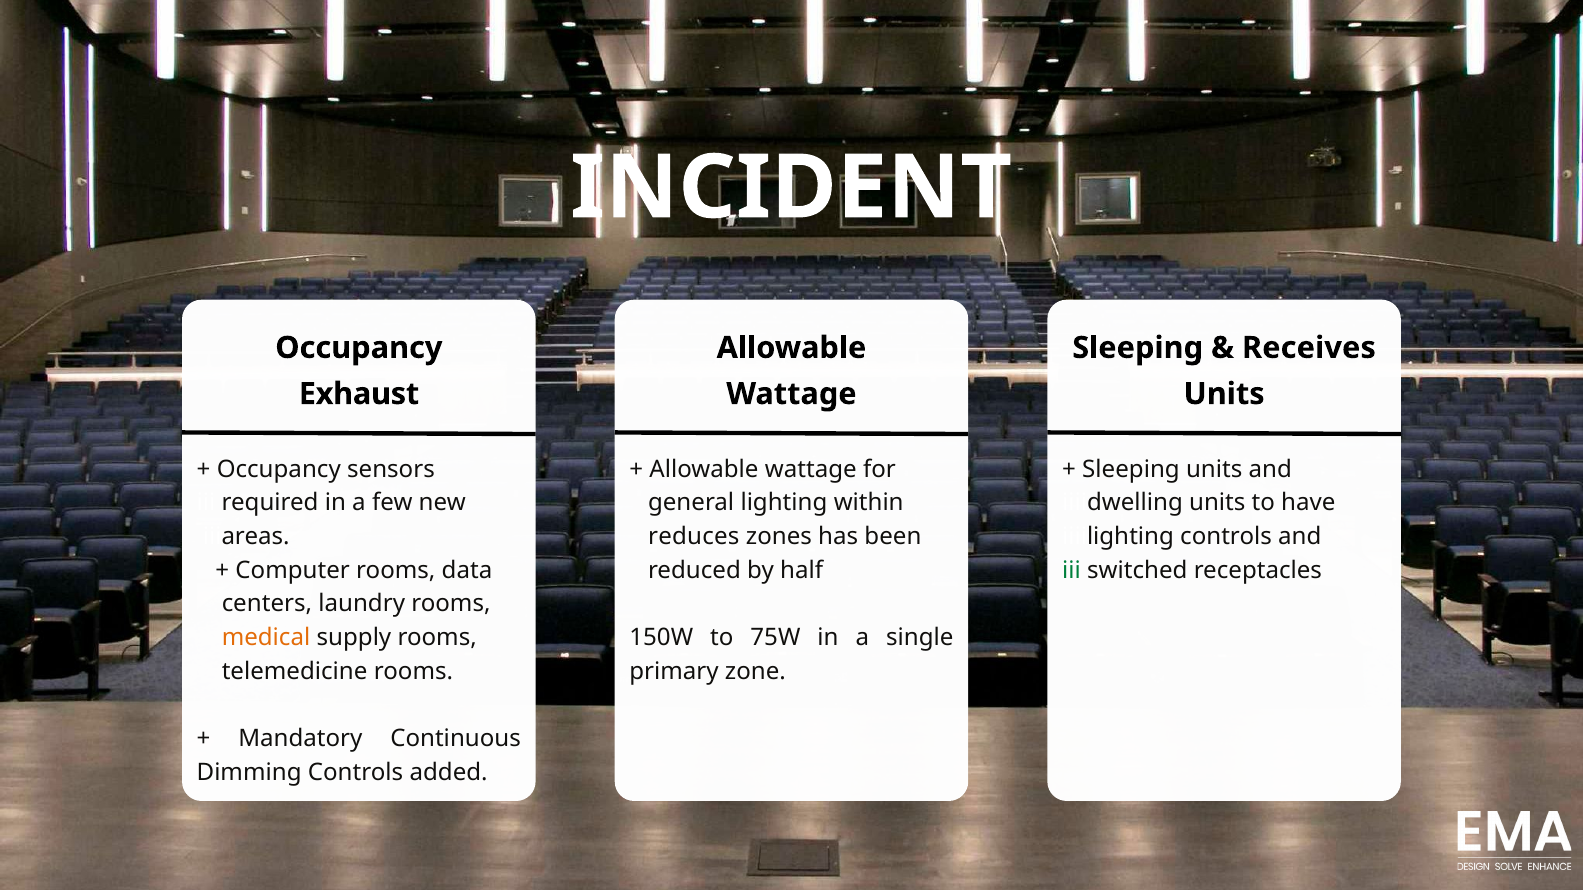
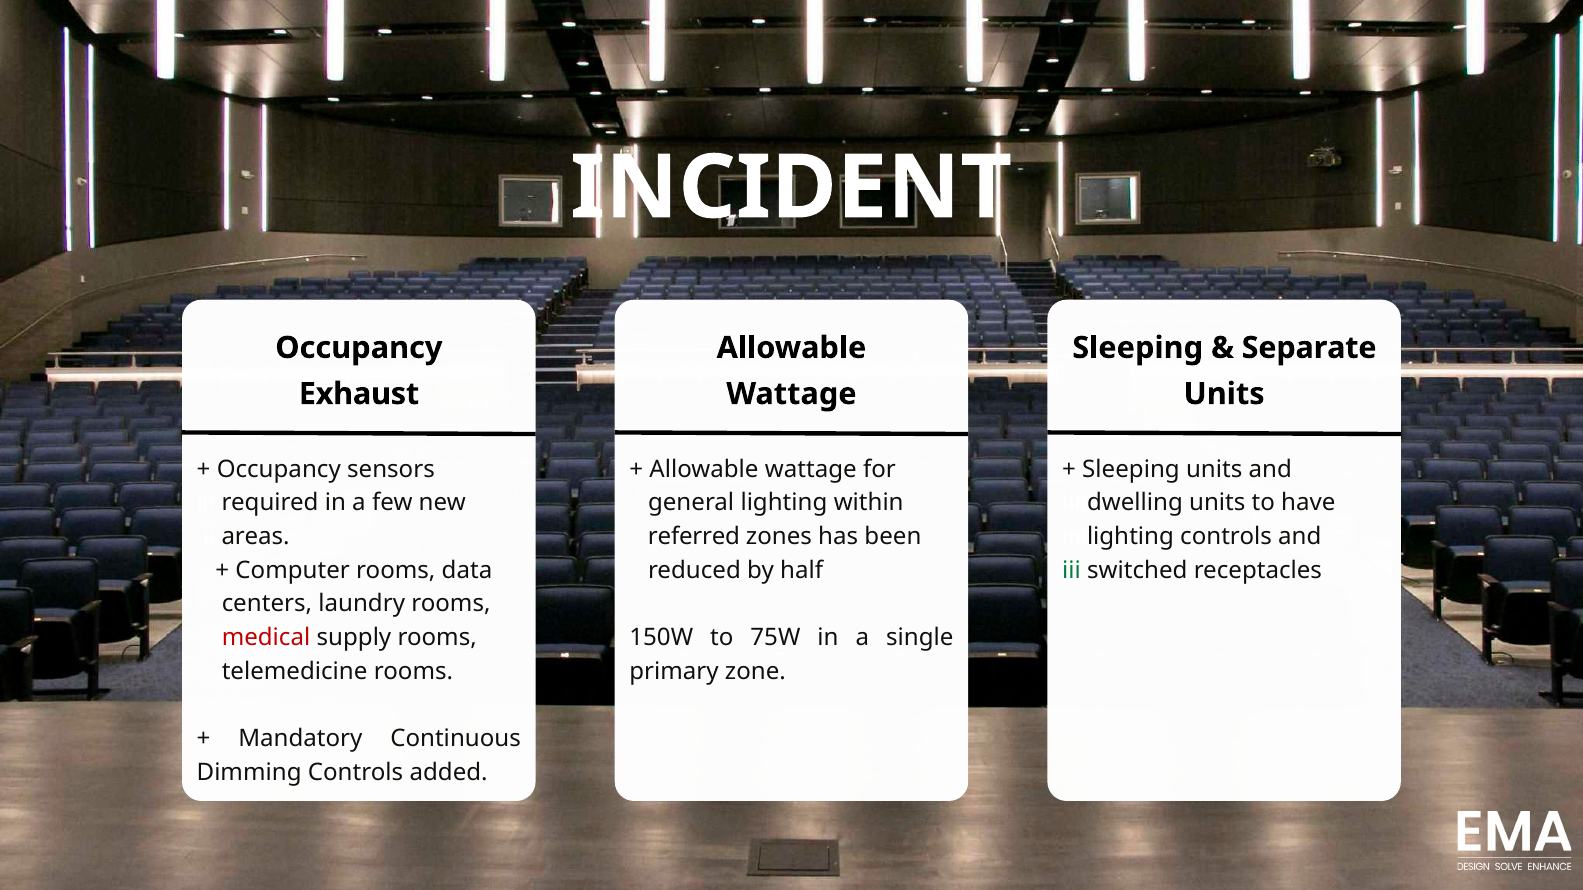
Receives: Receives -> Separate
reduces: reduces -> referred
medical colour: orange -> red
